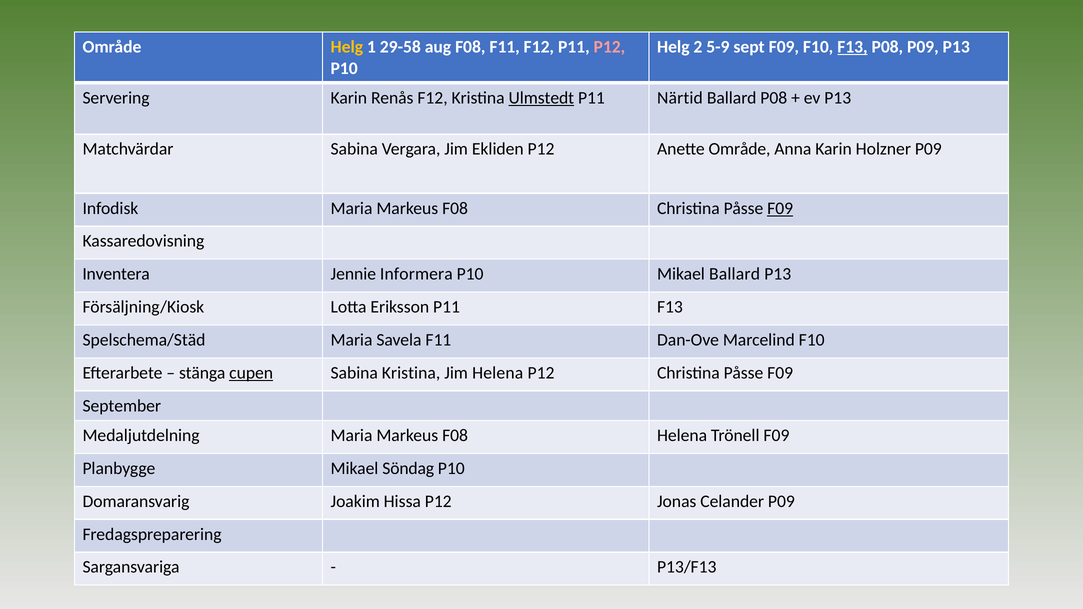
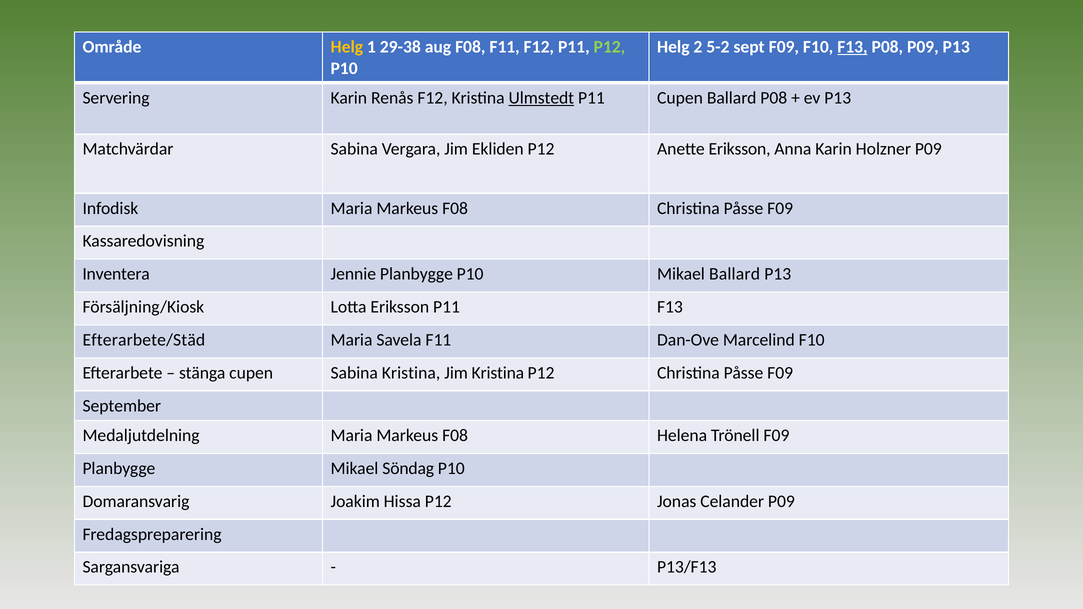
29-58: 29-58 -> 29-38
P12 at (609, 47) colour: pink -> light green
5-9: 5-9 -> 5-2
P11 Närtid: Närtid -> Cupen
Anette Område: Område -> Eriksson
F09 at (780, 208) underline: present -> none
Jennie Informera: Informera -> Planbygge
Spelschema/Städ: Spelschema/Städ -> Efterarbete/Städ
cupen at (251, 373) underline: present -> none
Jim Helena: Helena -> Kristina
